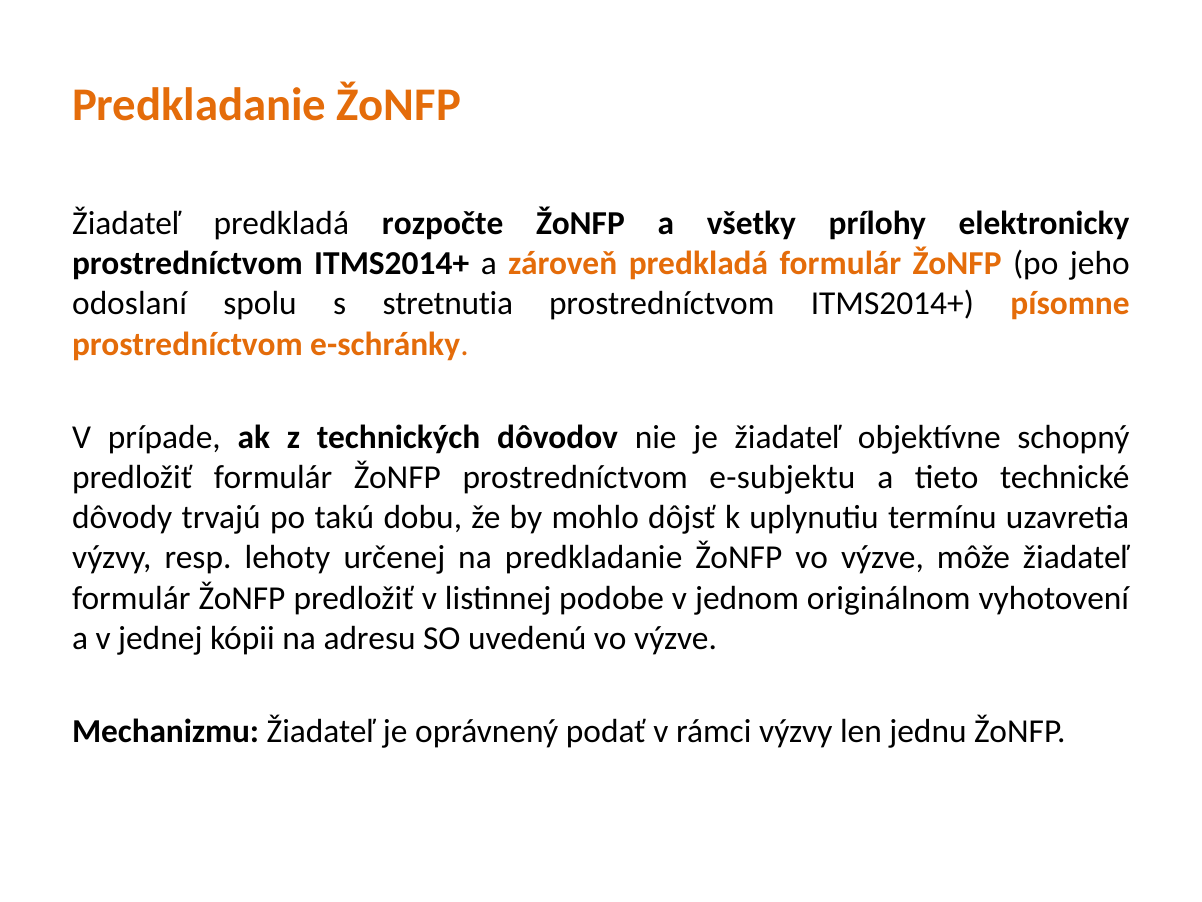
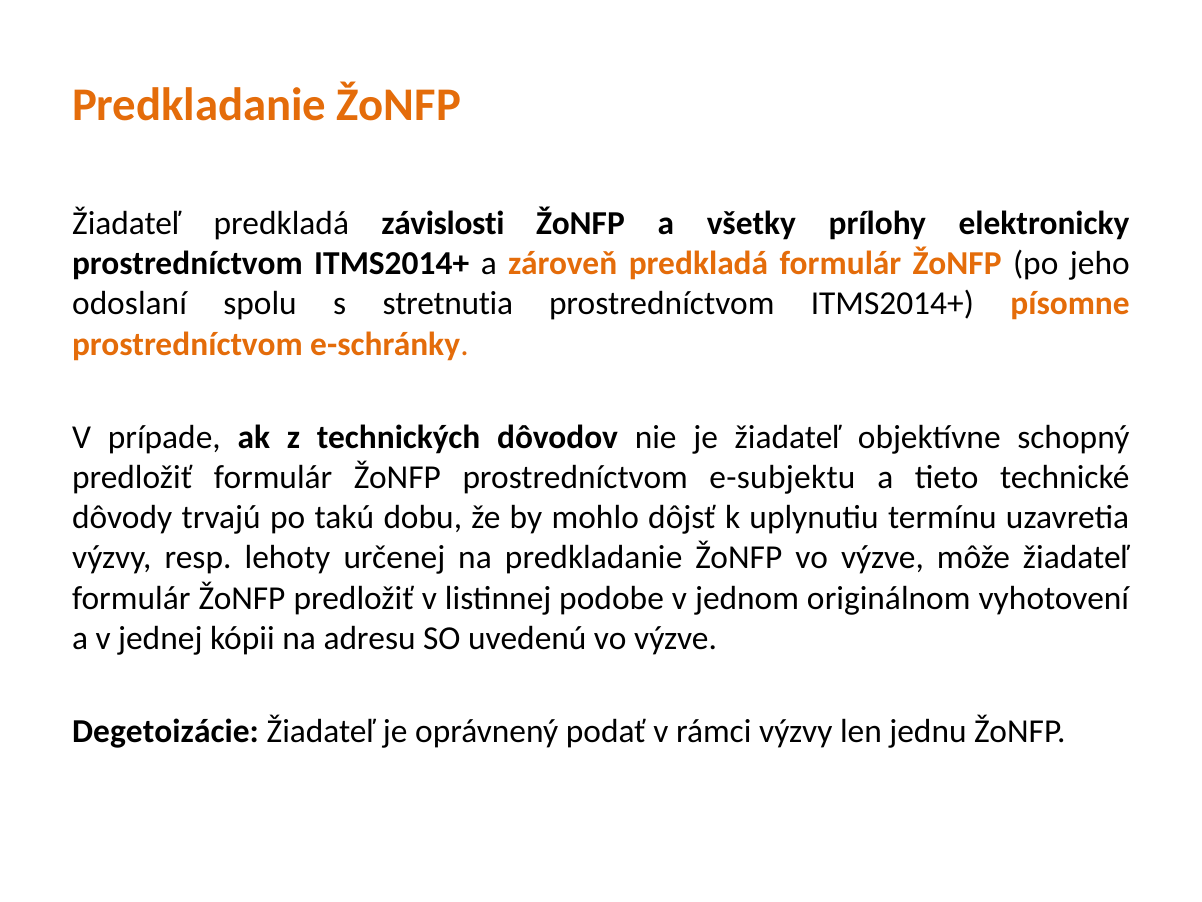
rozpočte: rozpočte -> závislosti
Mechanizmu: Mechanizmu -> Degetoizácie
